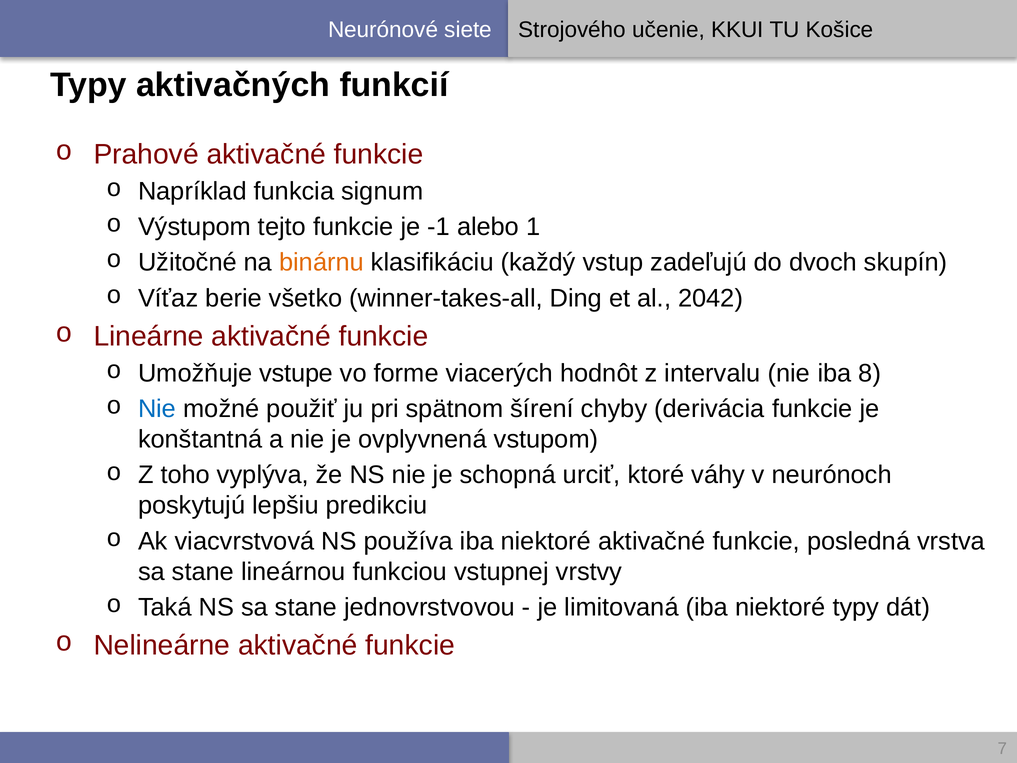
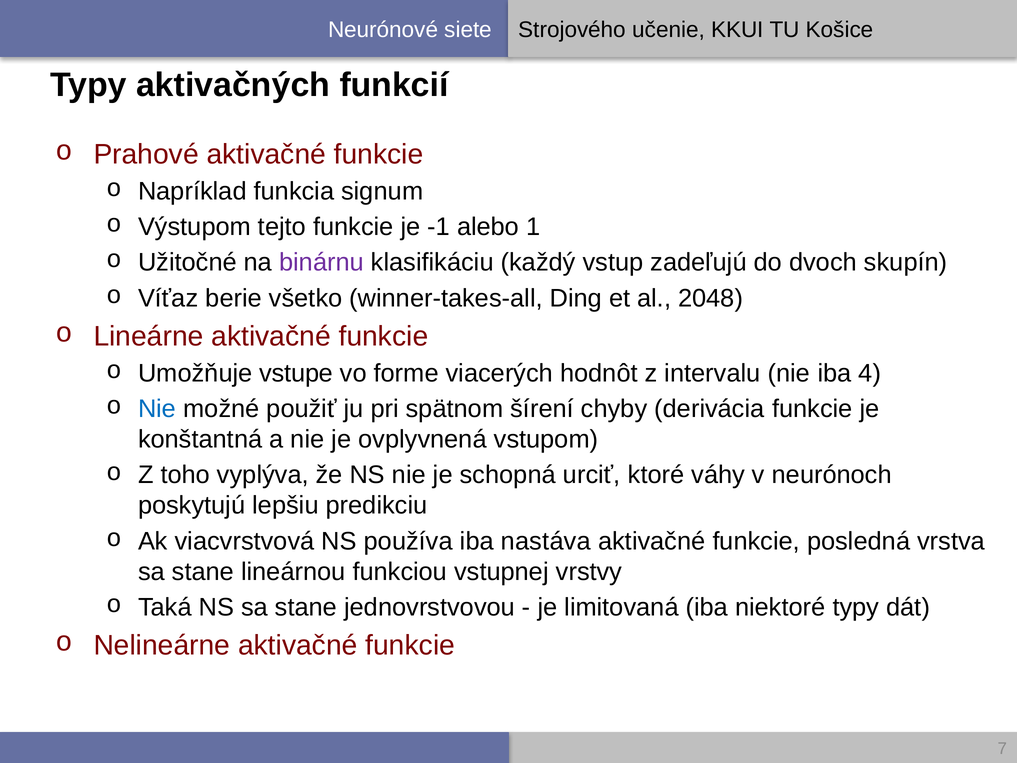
binárnu colour: orange -> purple
2042: 2042 -> 2048
8: 8 -> 4
používa iba niektoré: niektoré -> nastáva
